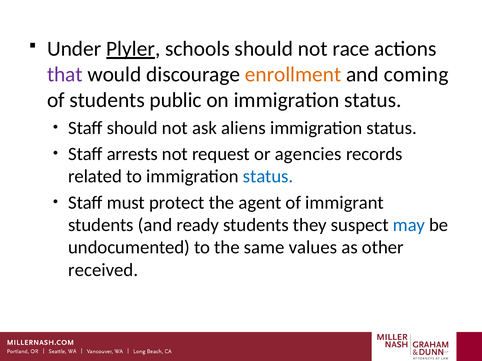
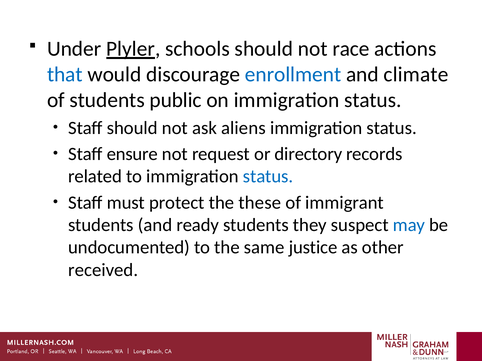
that colour: purple -> blue
enrollment colour: orange -> blue
coming: coming -> climate
arrests: arrests -> ensure
agencies: agencies -> directory
agent: agent -> these
values: values -> justice
